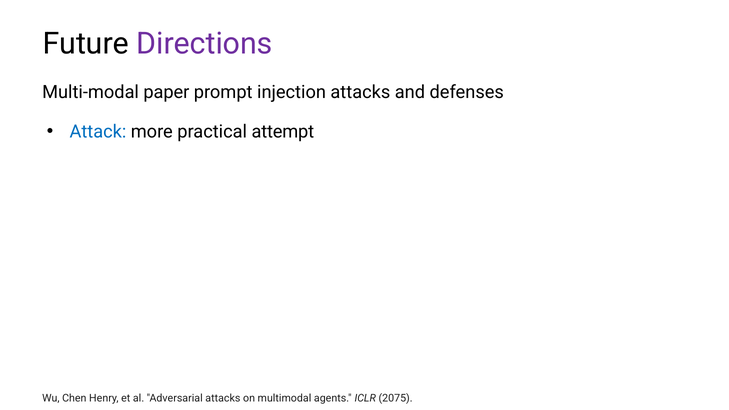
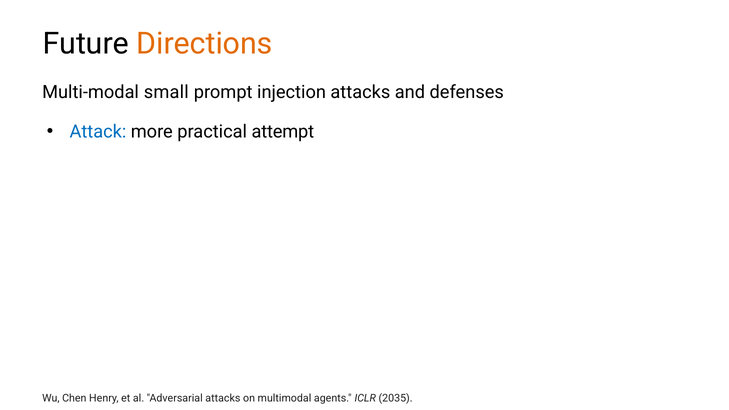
Directions colour: purple -> orange
paper: paper -> small
2075: 2075 -> 2035
